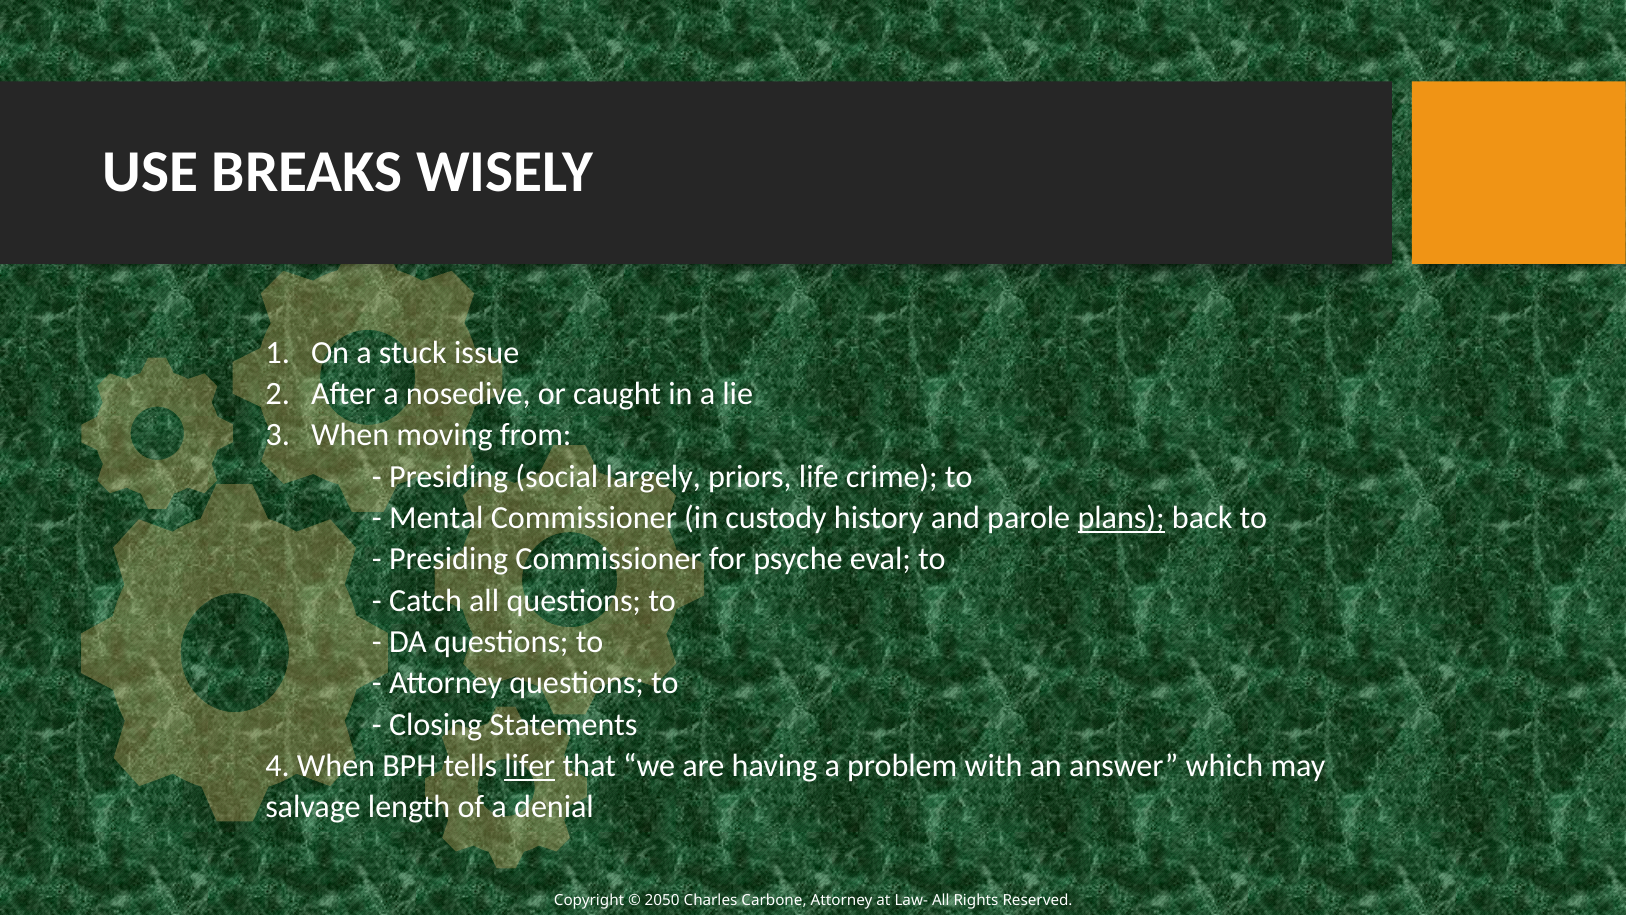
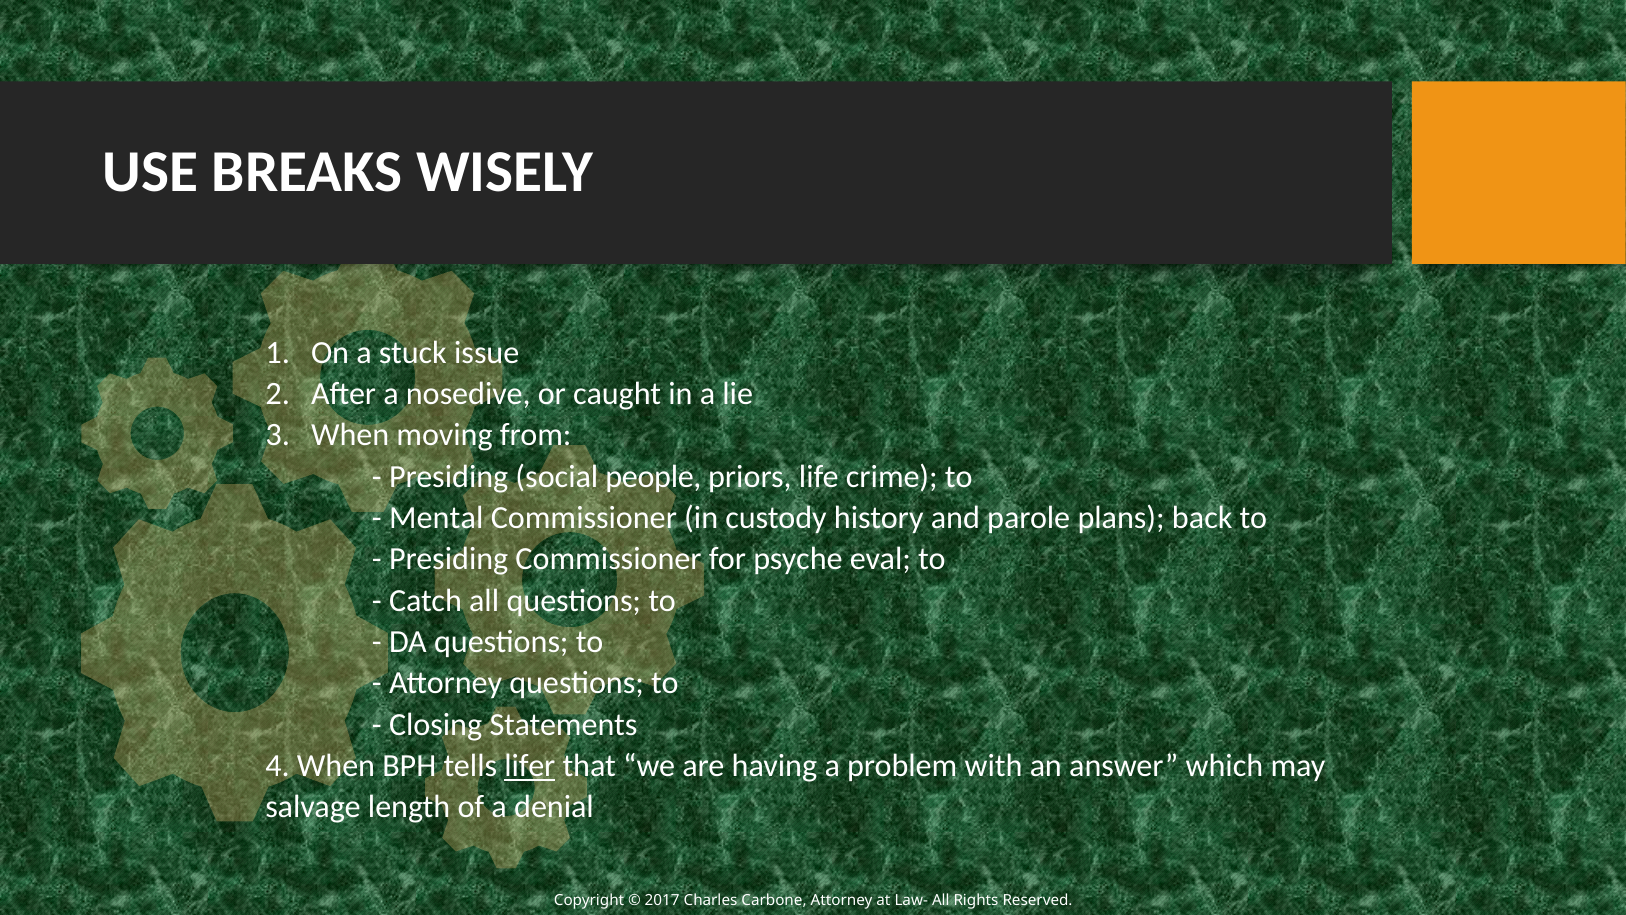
largely: largely -> people
plans underline: present -> none
2050: 2050 -> 2017
